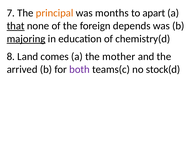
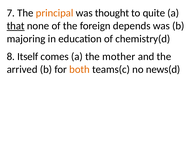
months: months -> thought
apart: apart -> quite
majoring underline: present -> none
Land: Land -> Itself
both colour: purple -> orange
stock(d: stock(d -> news(d
